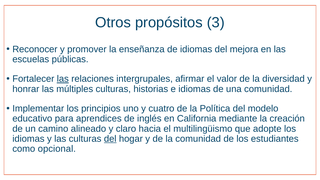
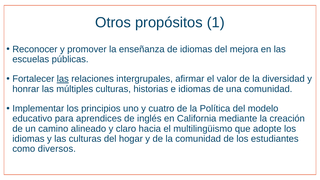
3: 3 -> 1
del at (110, 139) underline: present -> none
opcional: opcional -> diversos
